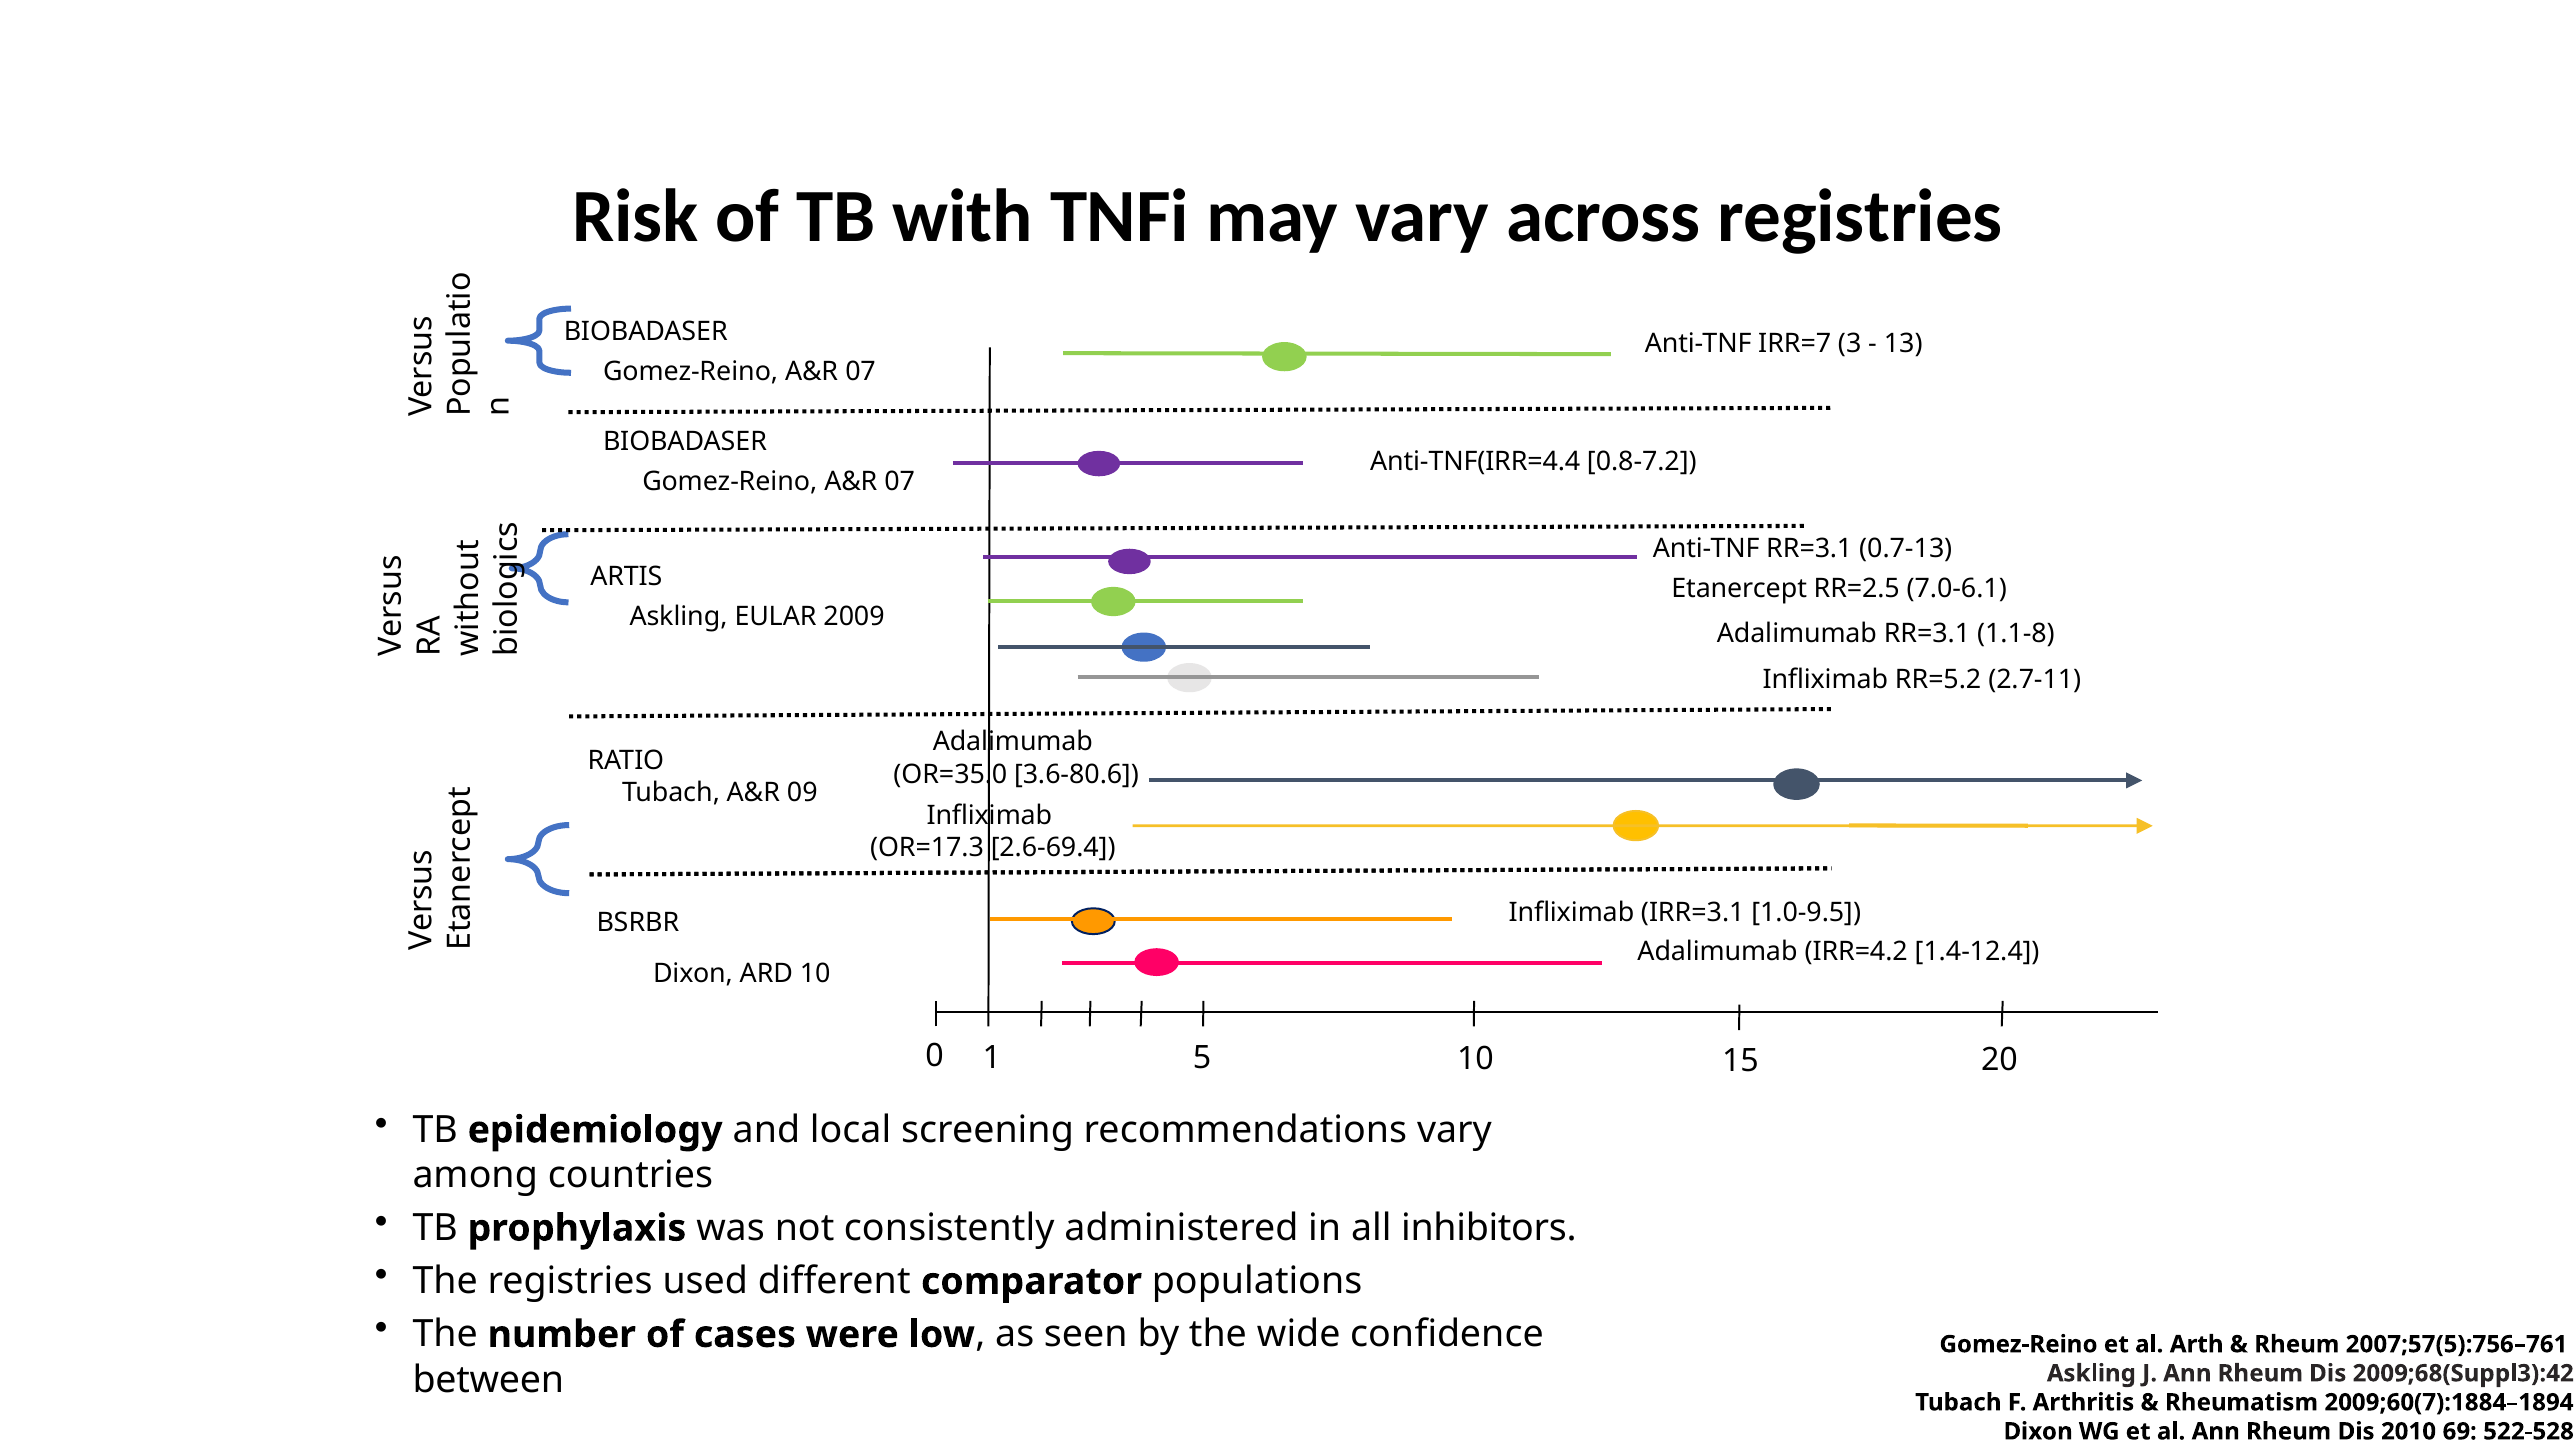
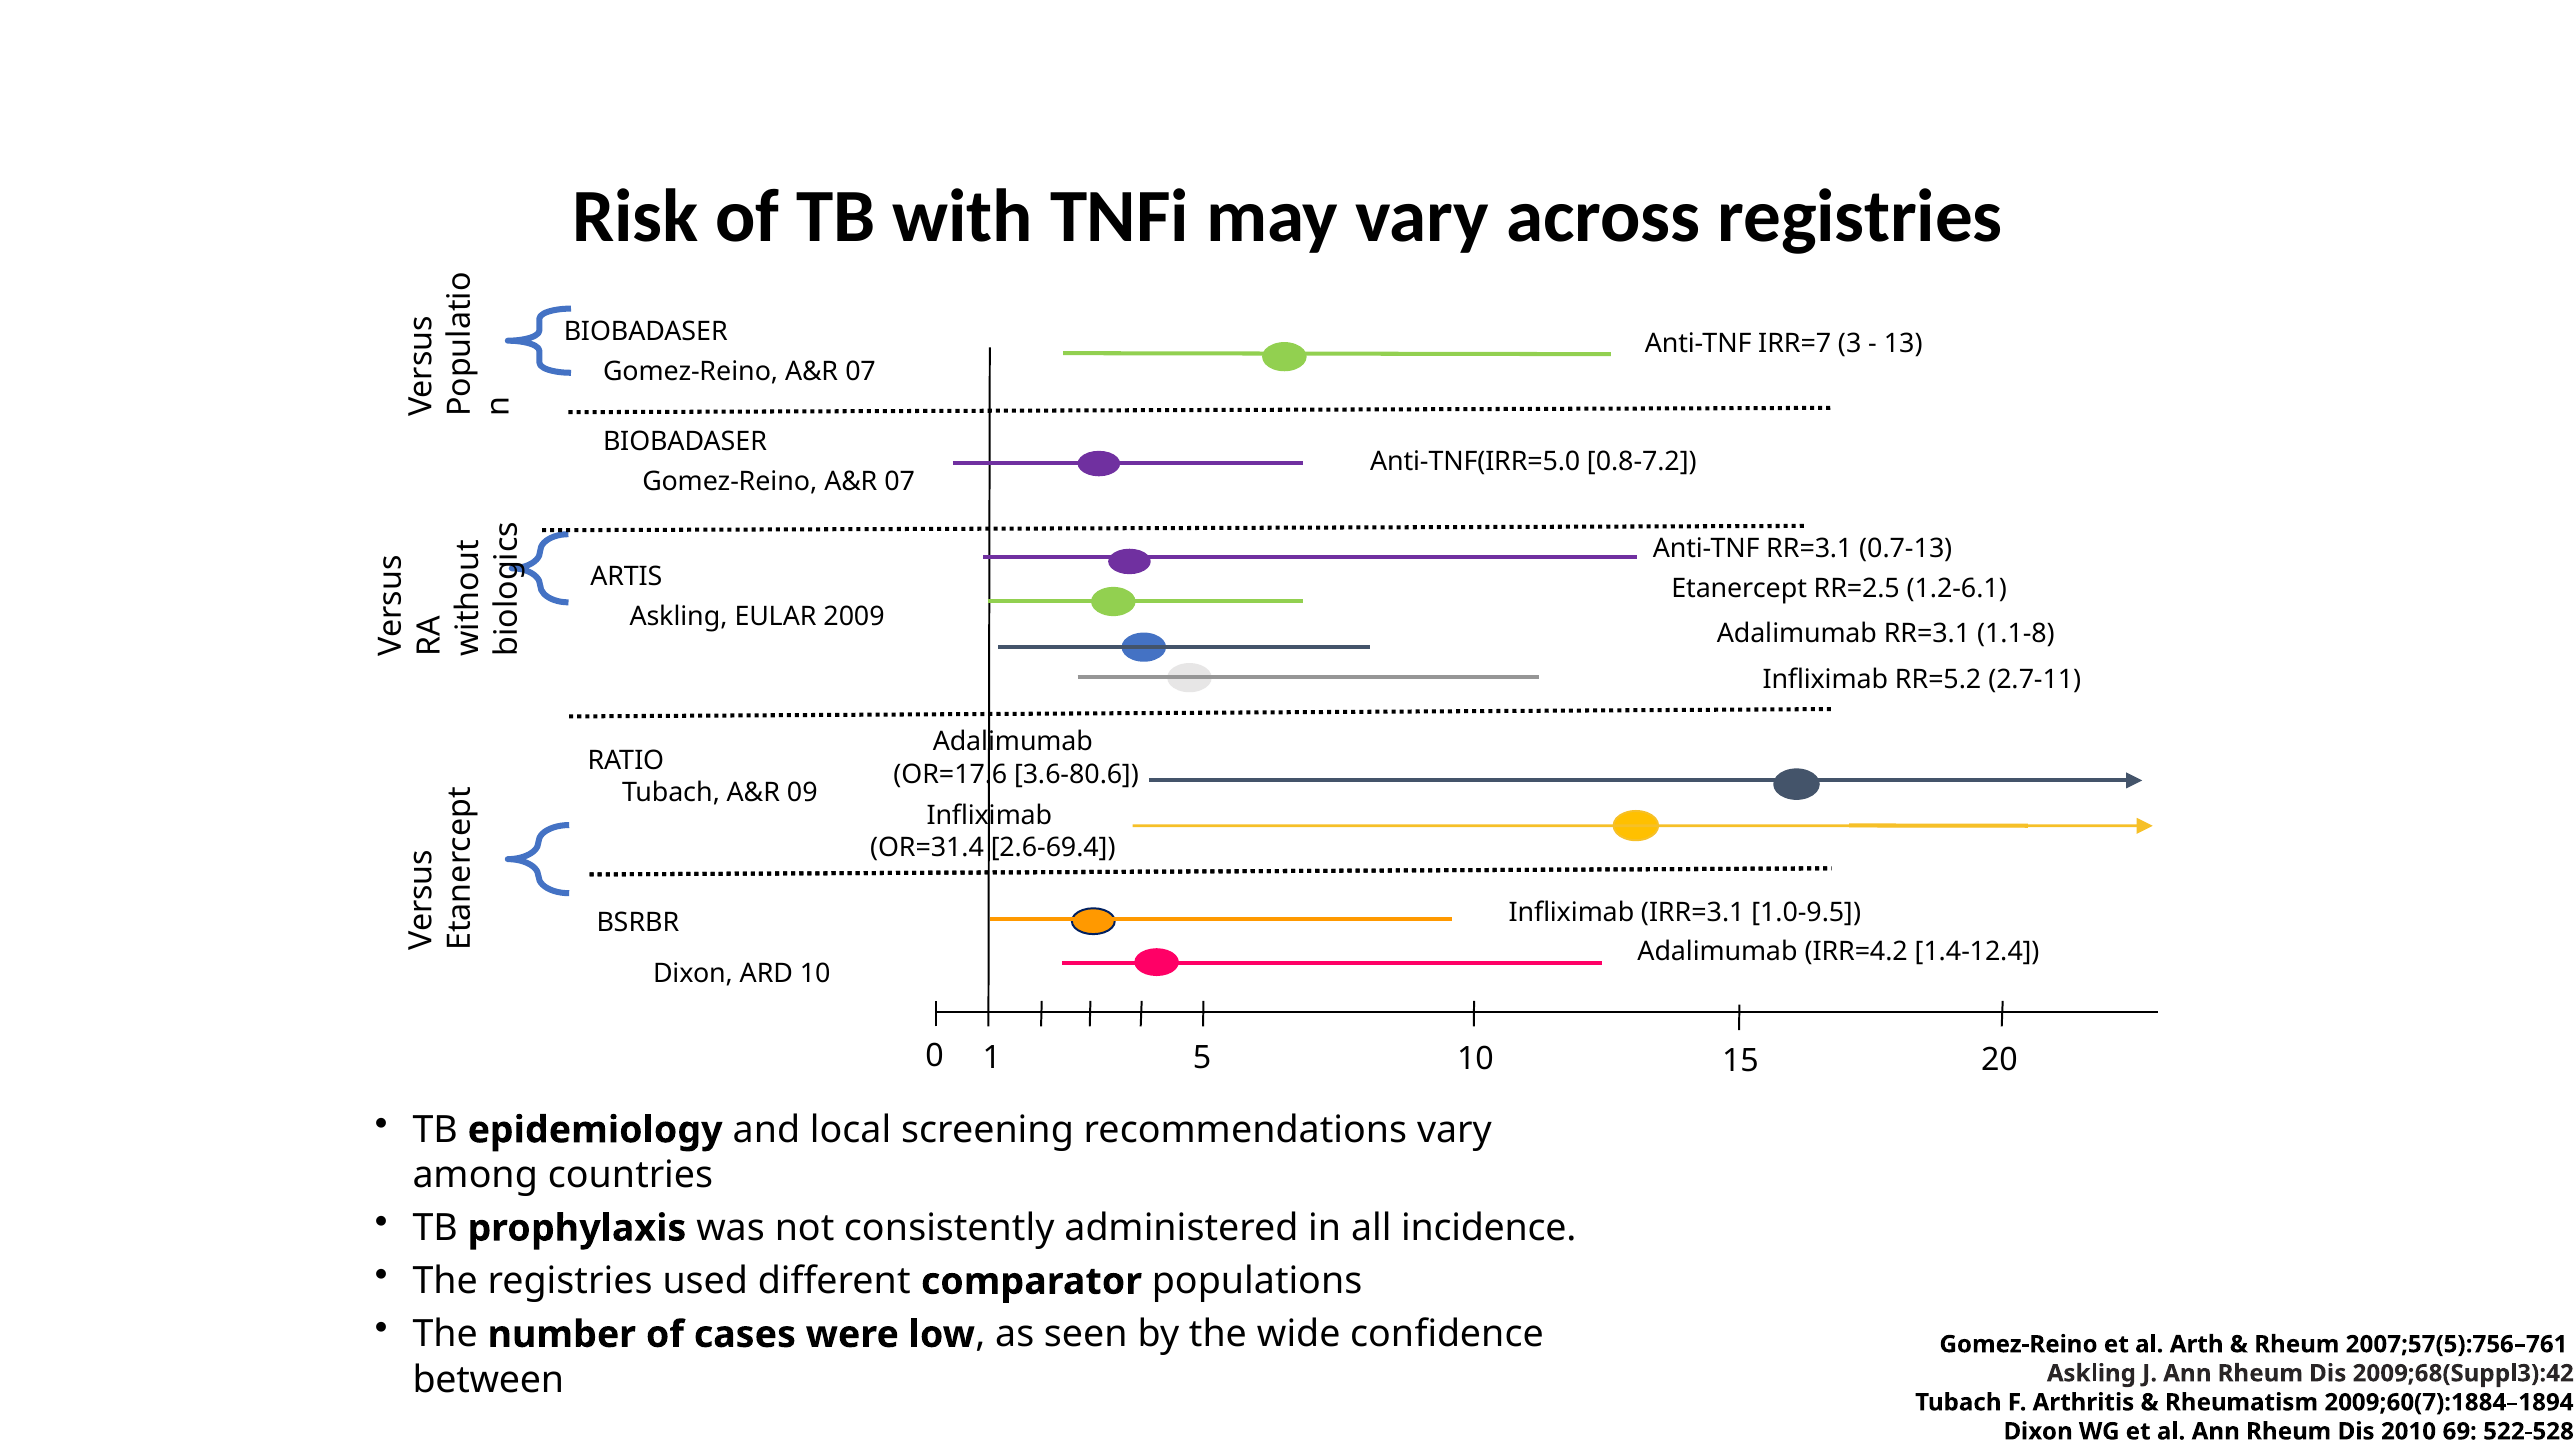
Anti-TNF(IRR=4.4: Anti-TNF(IRR=4.4 -> Anti-TNF(IRR=5.0
7.0-6.1: 7.0-6.1 -> 1.2-6.1
OR=35.0: OR=35.0 -> OR=17.6
OR=17.3: OR=17.3 -> OR=31.4
inhibitors: inhibitors -> incidence
